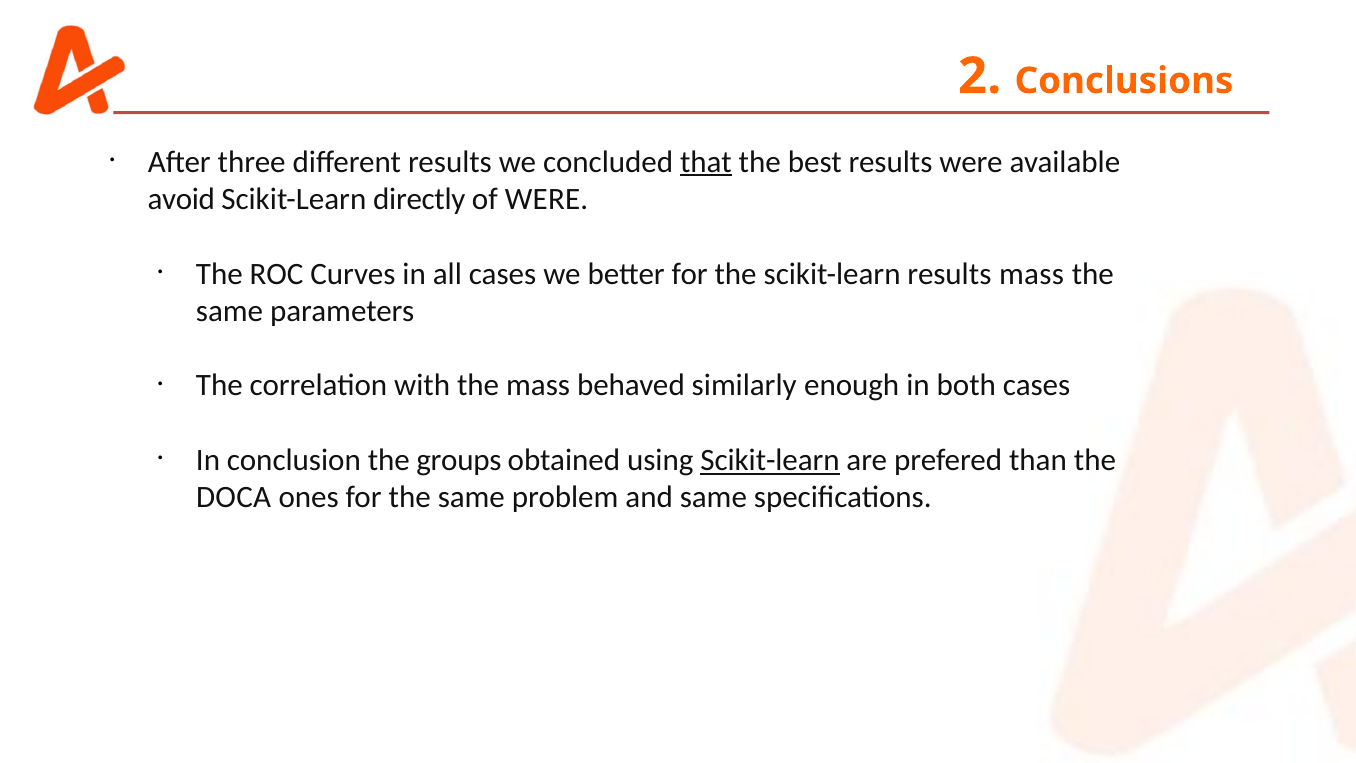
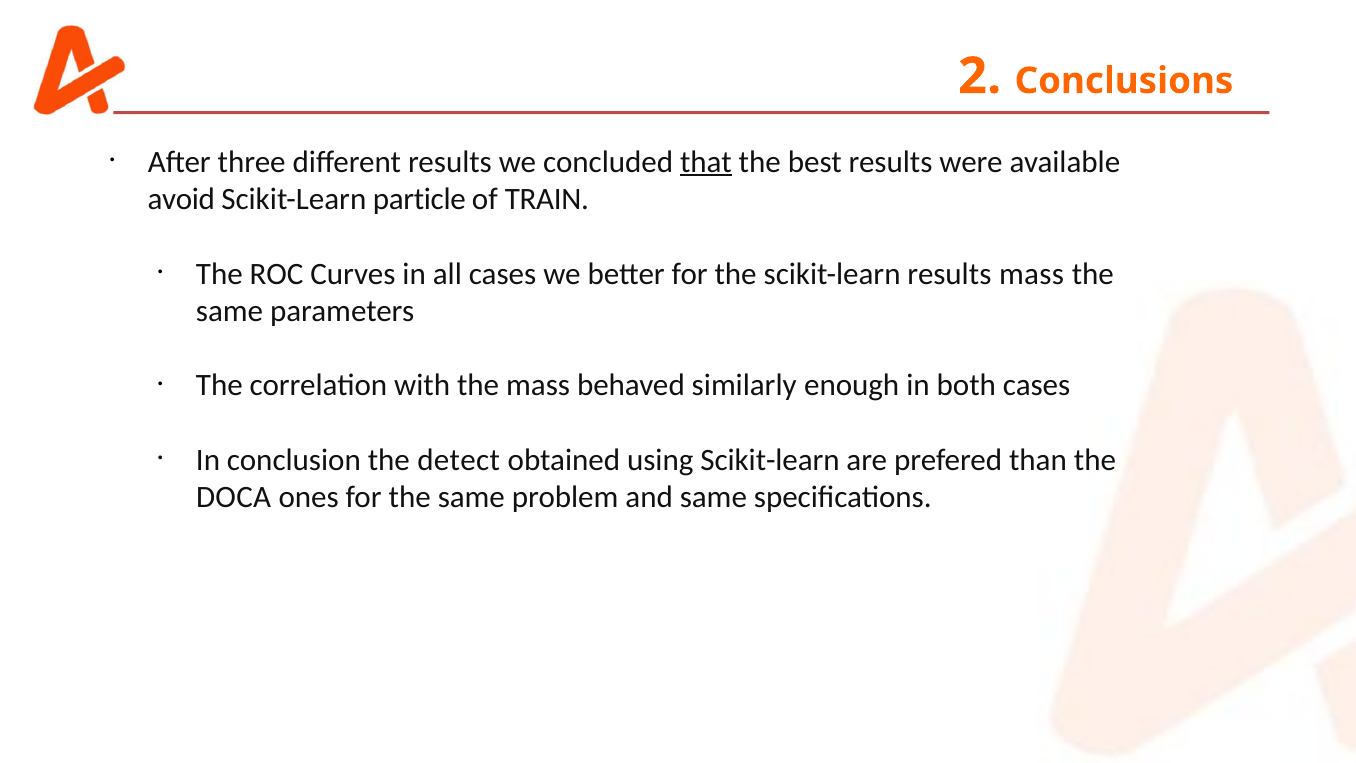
directly: directly -> particle
of WERE: WERE -> TRAIN
groups: groups -> detect
Scikit-learn at (770, 460) underline: present -> none
